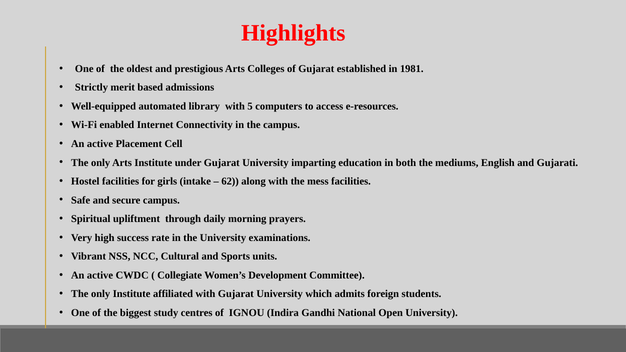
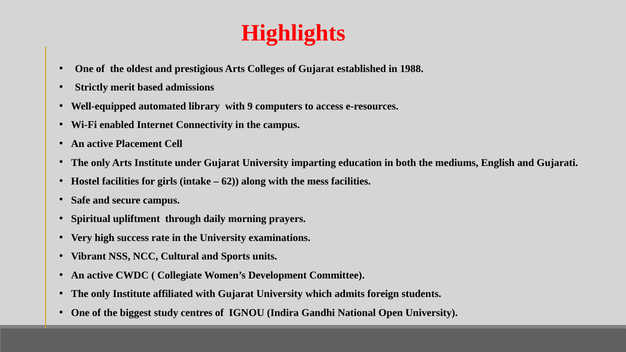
1981: 1981 -> 1988
5: 5 -> 9
